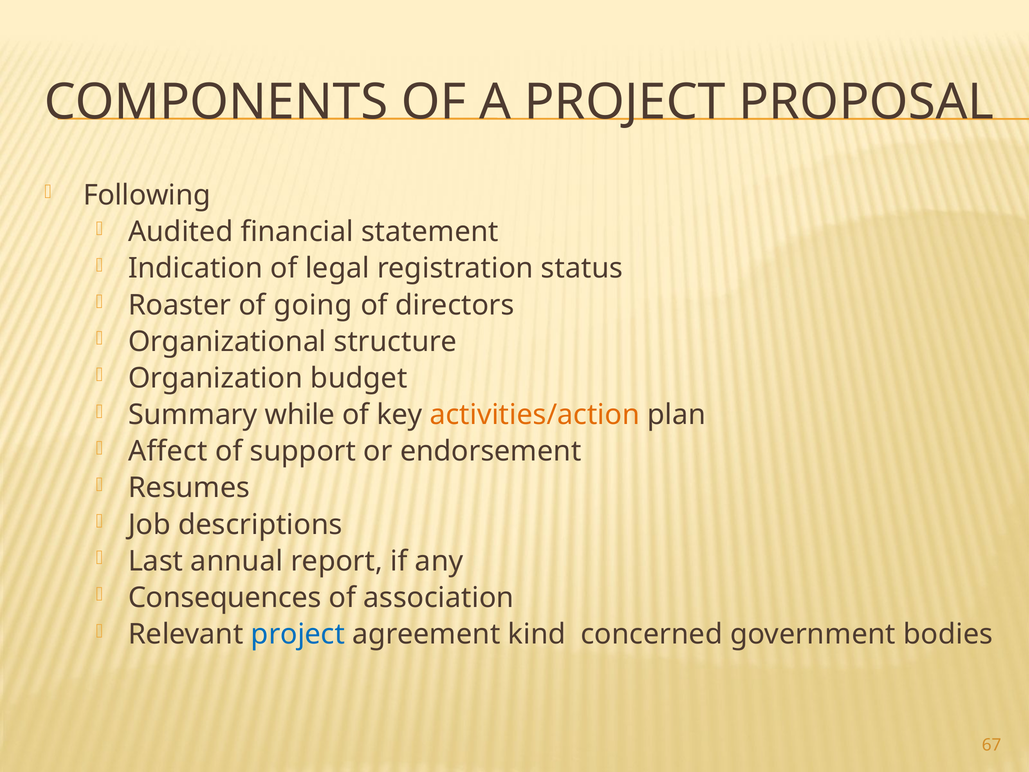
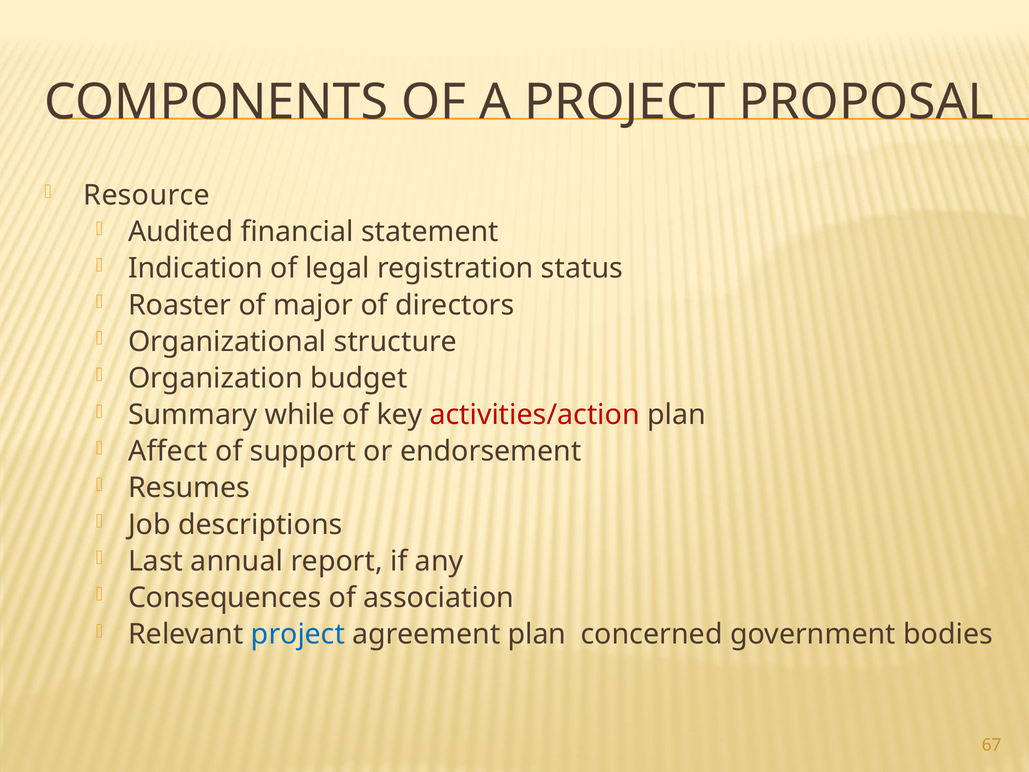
Following: Following -> Resource
going: going -> major
activities/action colour: orange -> red
agreement kind: kind -> plan
